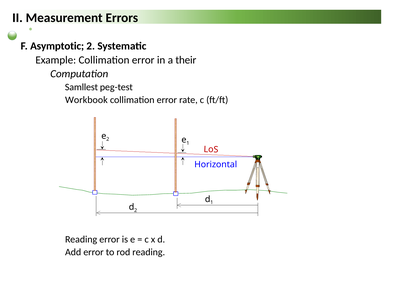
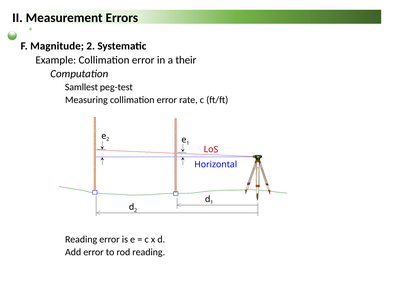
Asymptotic: Asymptotic -> Magnitude
Workbook: Workbook -> Measuring
